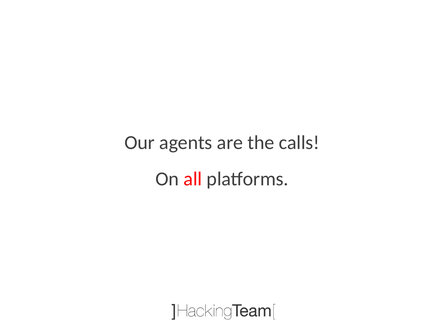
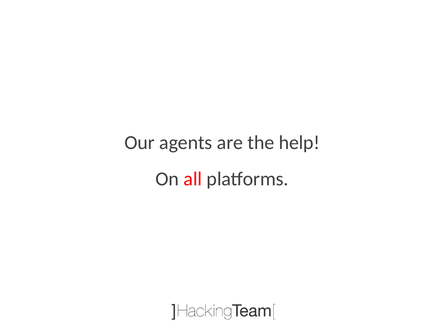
calls: calls -> help
